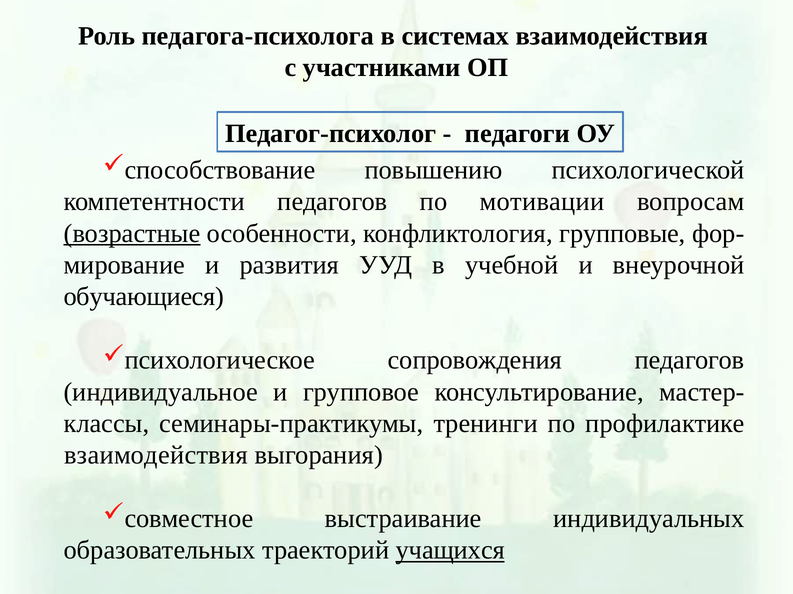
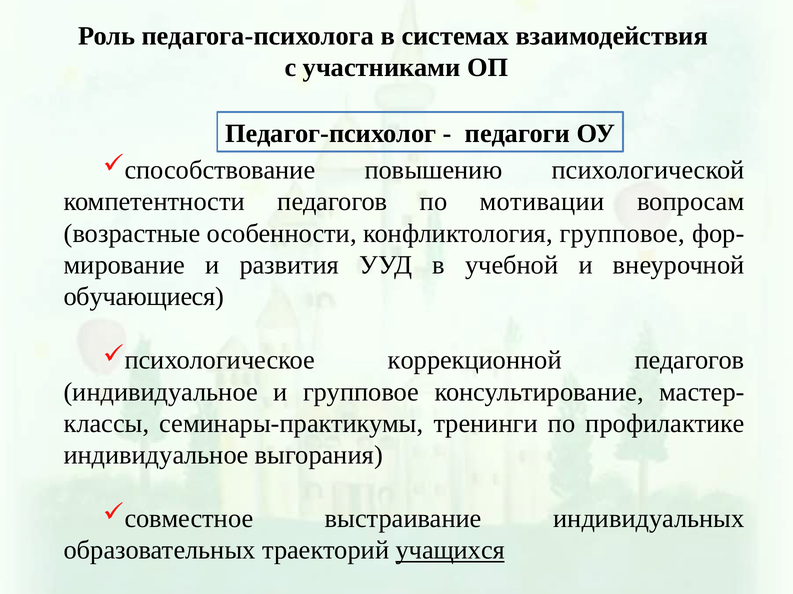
возрастные underline: present -> none
конфликтология групповые: групповые -> групповое
сопровождения: сопровождения -> коррекционной
взаимодействия at (156, 456): взаимодействия -> индивидуальное
